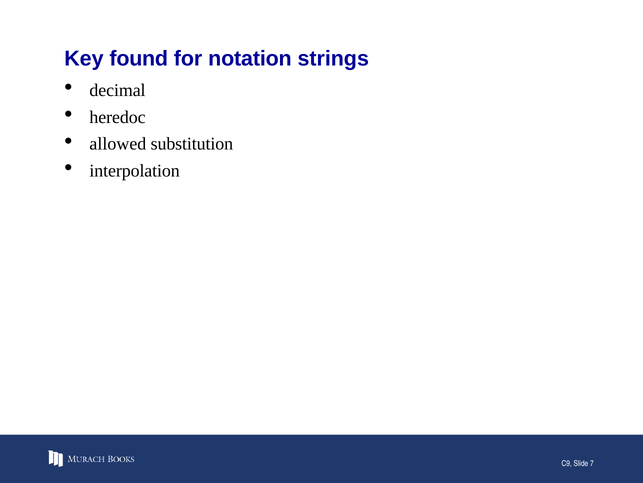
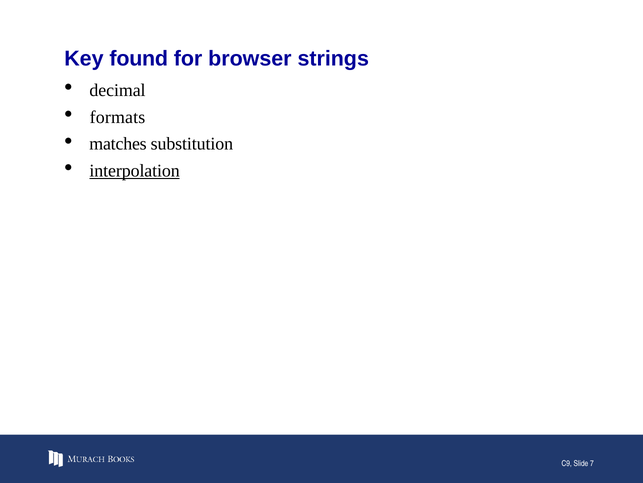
notation: notation -> browser
heredoc: heredoc -> formats
allowed: allowed -> matches
interpolation underline: none -> present
